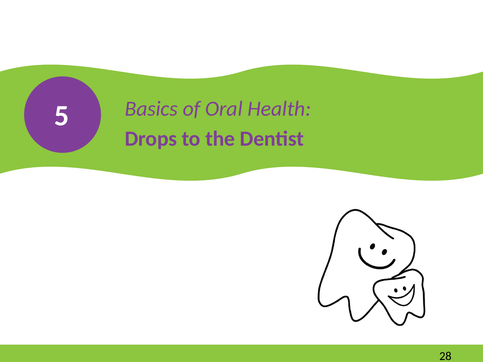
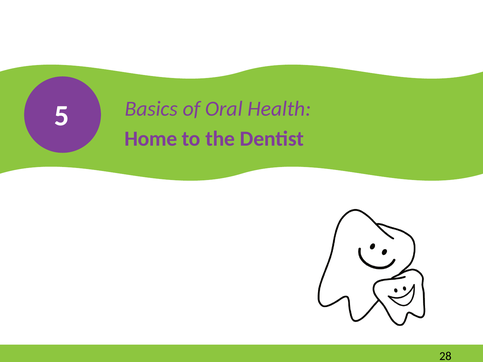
Drops: Drops -> Home
